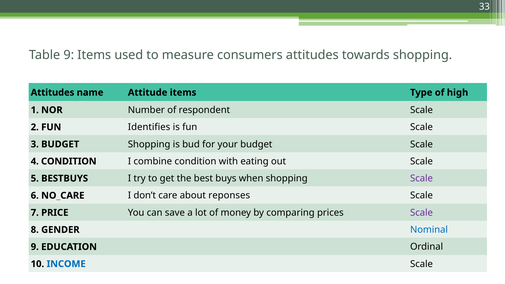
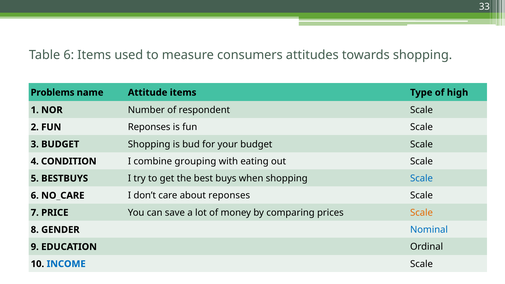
Table 9: 9 -> 6
Attitudes at (53, 93): Attitudes -> Problems
FUN Identifies: Identifies -> Reponses
combine condition: condition -> grouping
Scale at (422, 178) colour: purple -> blue
Scale at (422, 213) colour: purple -> orange
